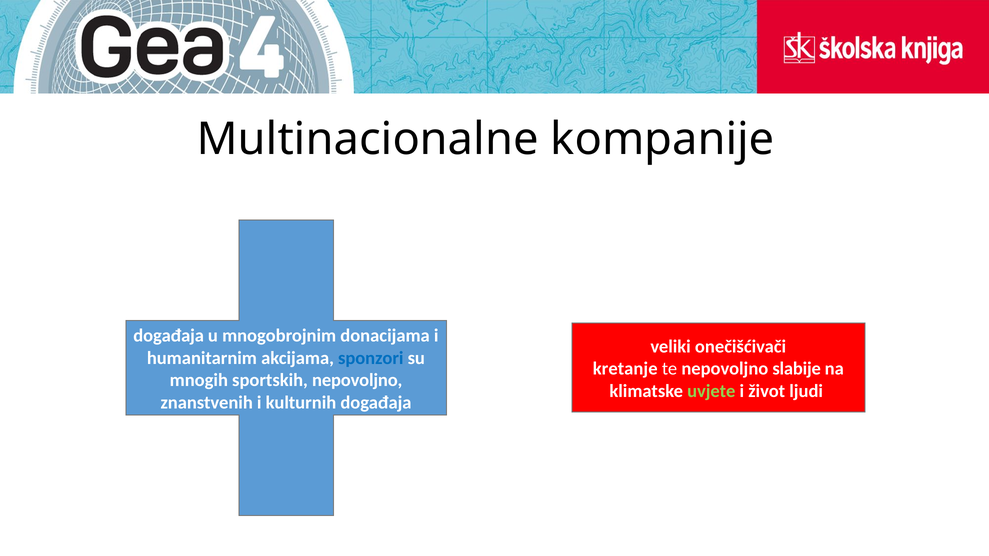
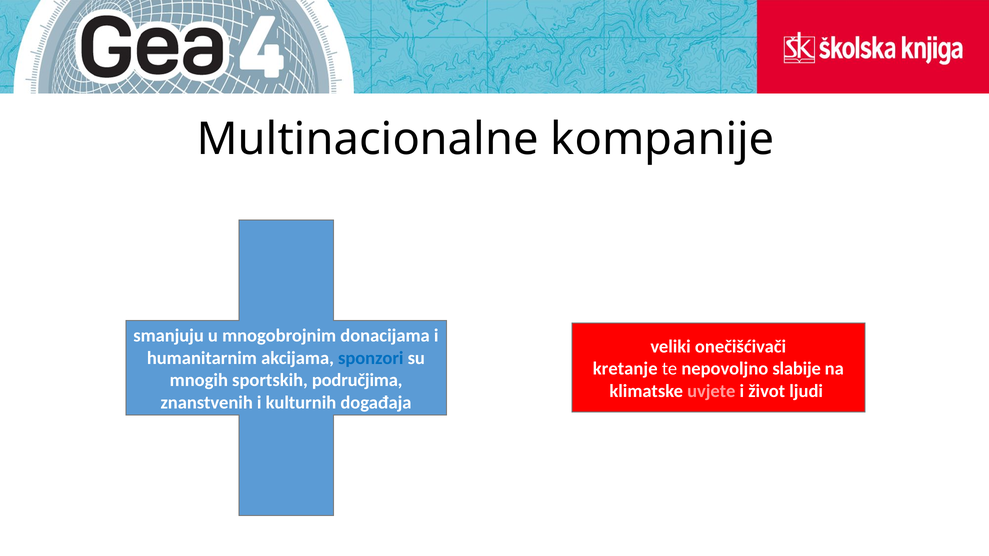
događaja at (169, 336): događaja -> smanjuju
sportskih nepovoljno: nepovoljno -> područjima
uvjete colour: light green -> pink
